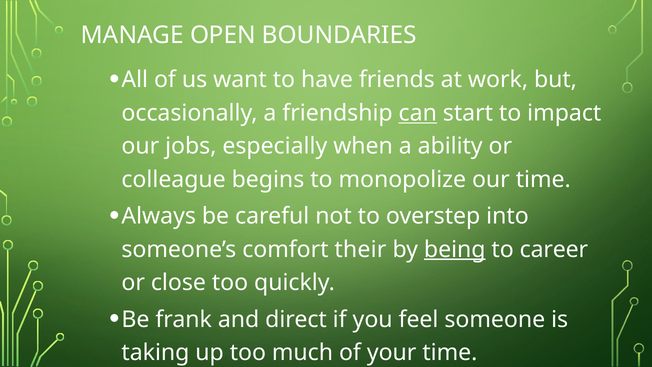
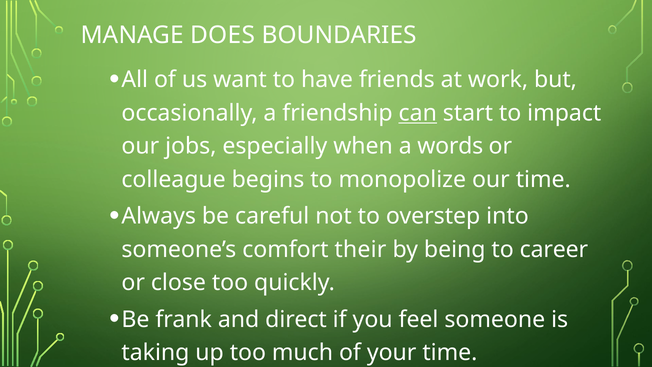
OPEN: OPEN -> DOES
ability: ability -> words
being underline: present -> none
